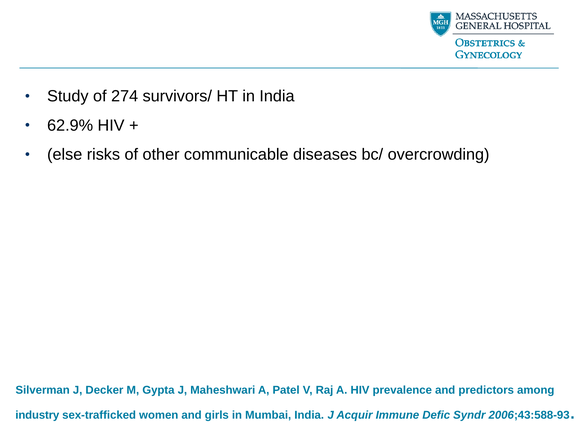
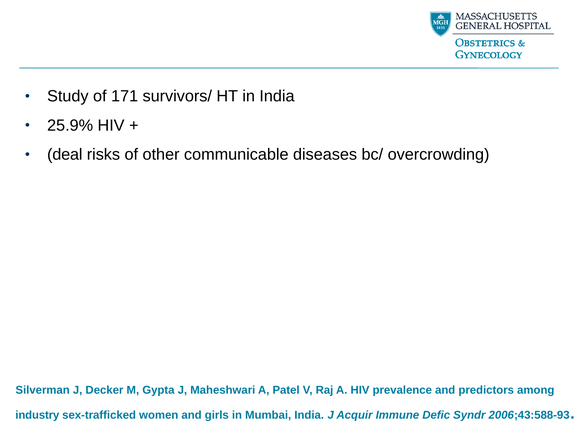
274: 274 -> 171
62.9%: 62.9% -> 25.9%
else: else -> deal
